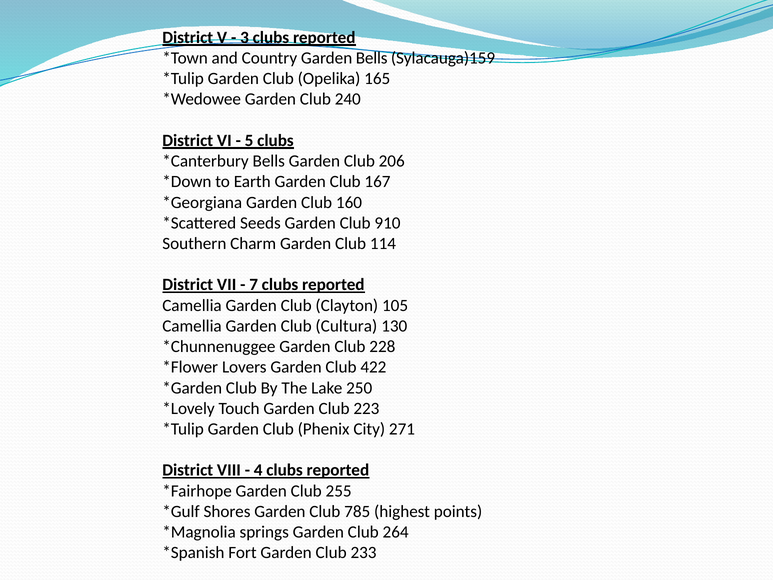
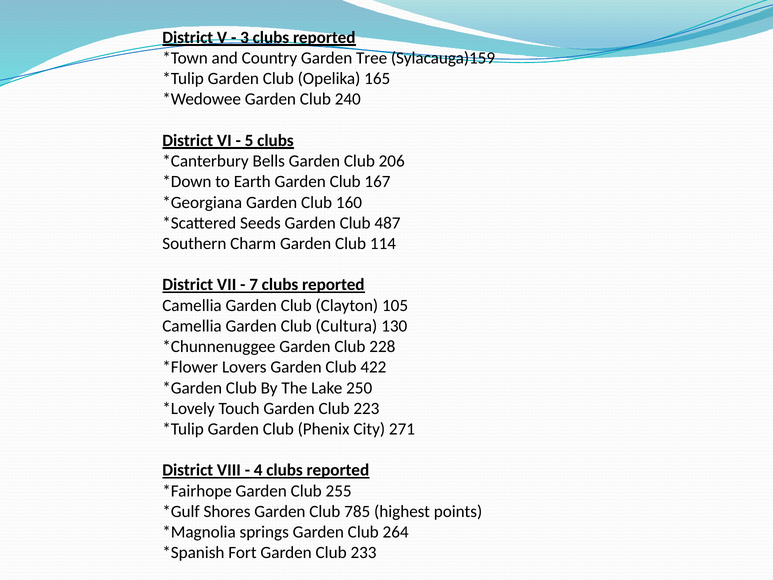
Garden Bells: Bells -> Tree
910: 910 -> 487
